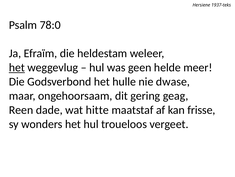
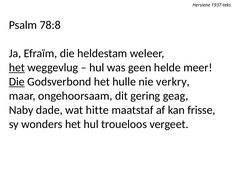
78:0: 78:0 -> 78:8
Die at (17, 81) underline: none -> present
dwase: dwase -> verkry
Reen: Reen -> Naby
